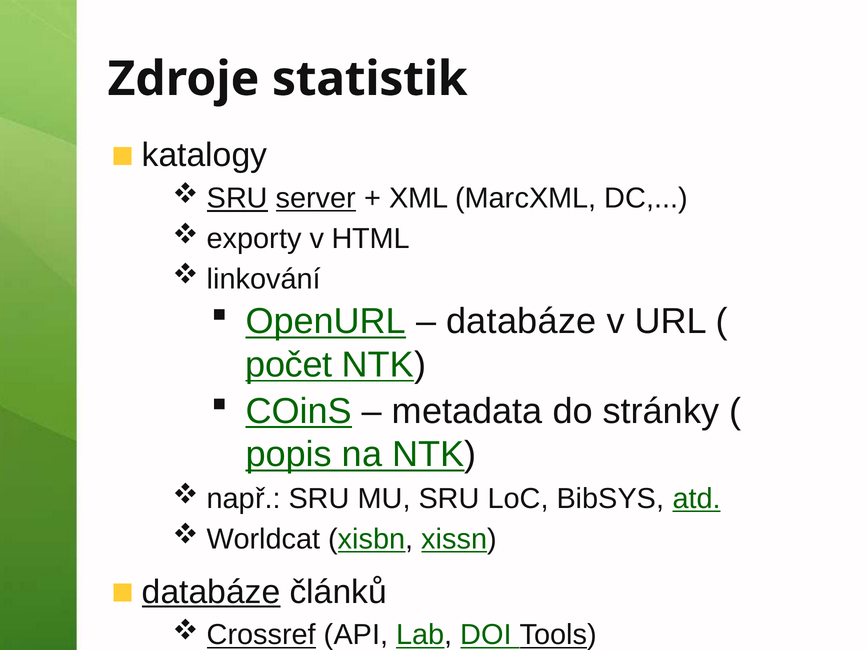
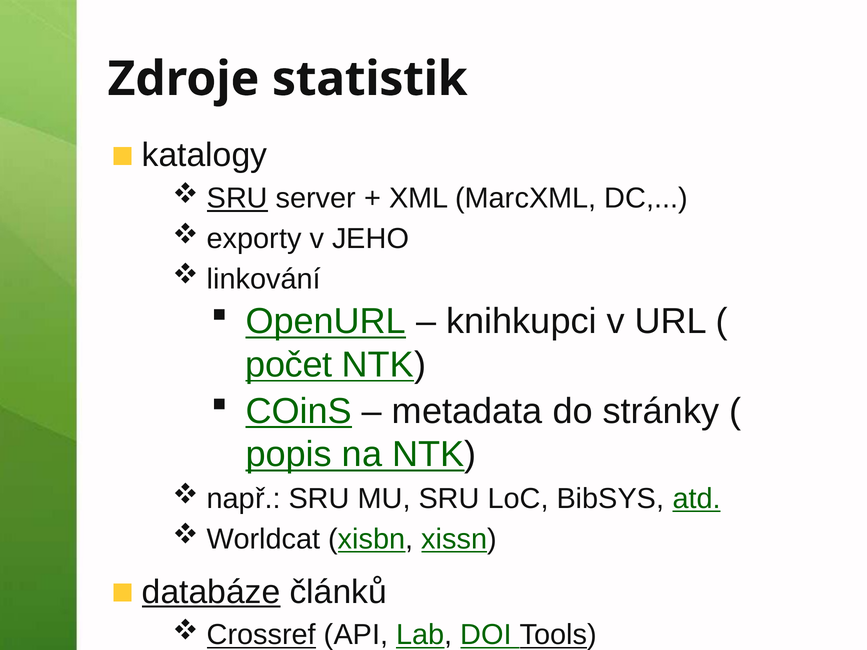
server underline: present -> none
HTML: HTML -> JEHO
databáze at (521, 322): databáze -> knihkupci
